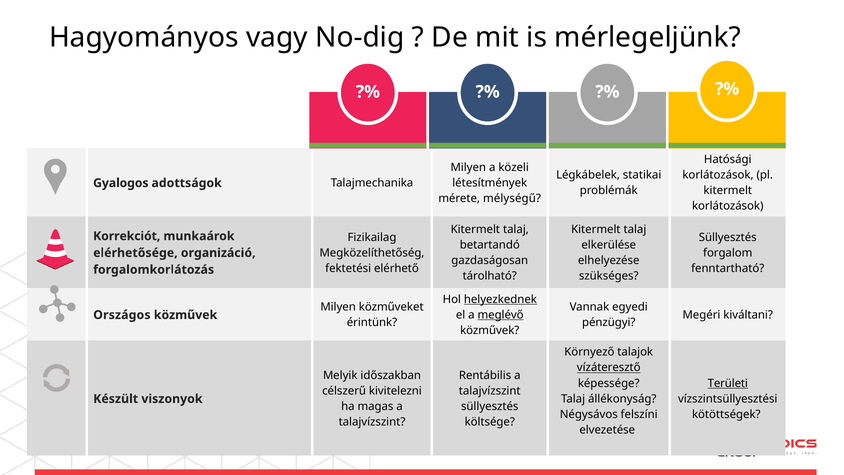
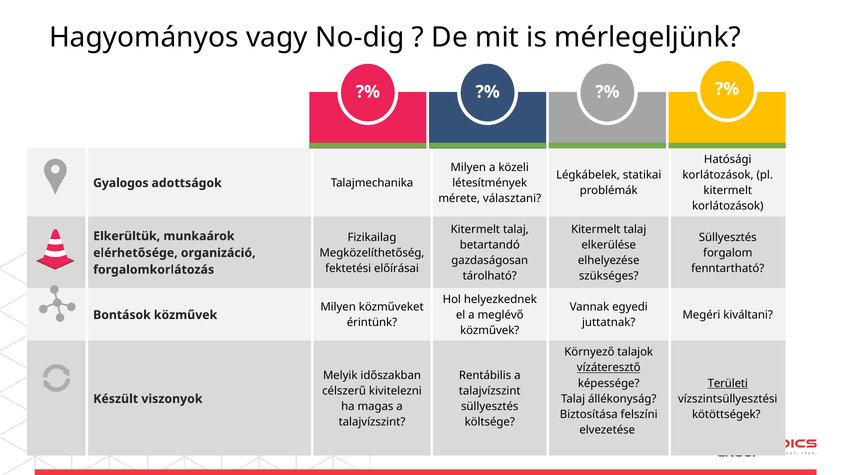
mélységű: mélységű -> választani
Korrekciót: Korrekciót -> Elkerültük
elérhető: elérhető -> előírásai
helyezkednek underline: present -> none
meglévő underline: present -> none
Országos: Országos -> Bontások
pénzügyi: pénzügyi -> juttatnak
Négysávos: Négysávos -> Biztosítása
